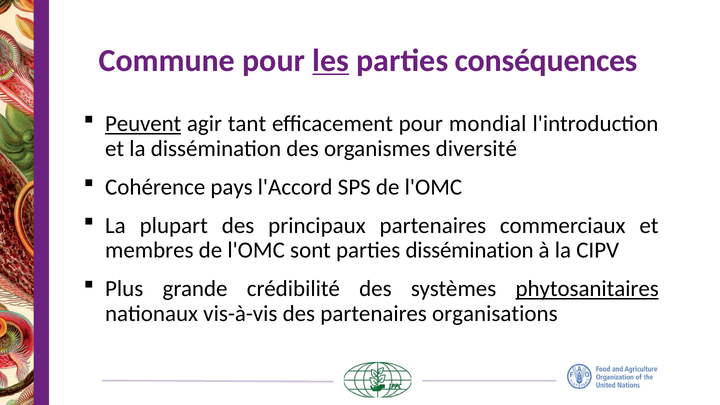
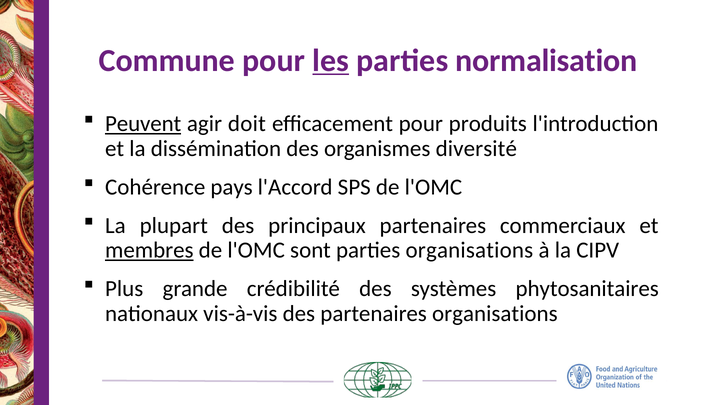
conséquences: conséquences -> normalisation
tant: tant -> doit
mondial: mondial -> produits
membres underline: none -> present
parties dissémination: dissémination -> organisations
phytosanitaires underline: present -> none
